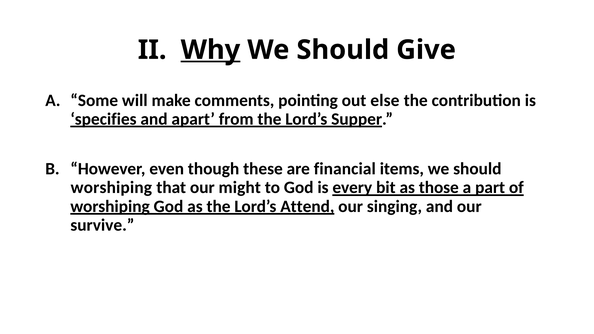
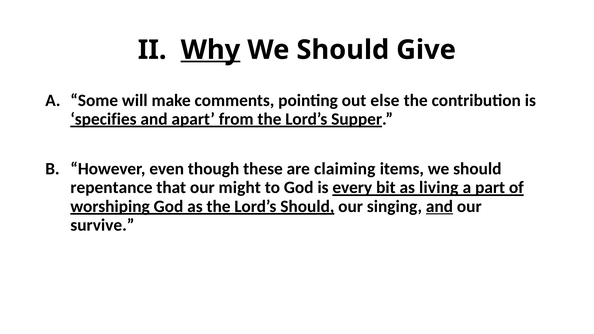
financial: financial -> claiming
worshiping at (111, 188): worshiping -> repentance
those: those -> living
Lord’s Attend: Attend -> Should
and at (439, 206) underline: none -> present
